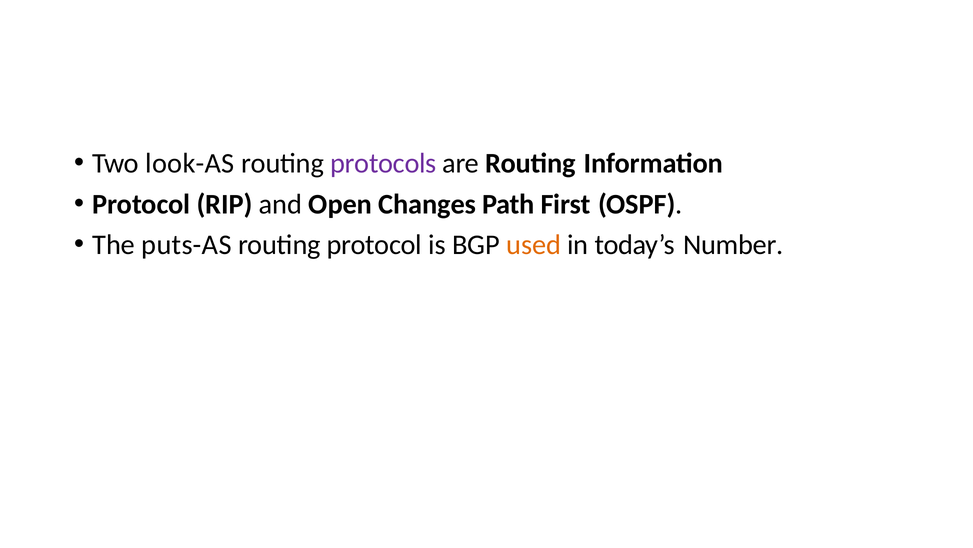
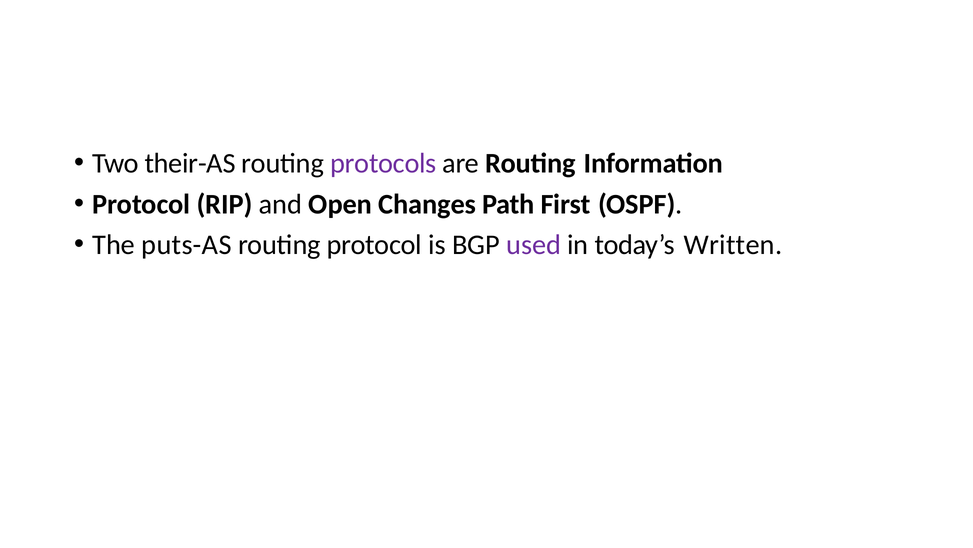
look-AS: look-AS -> their-AS
used colour: orange -> purple
Number: Number -> Written
